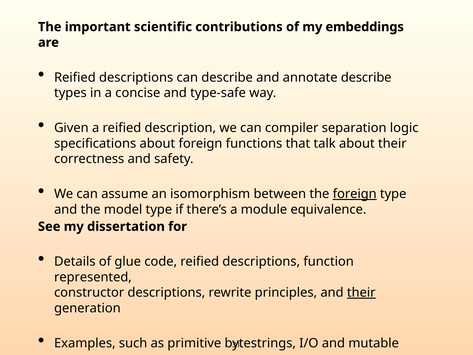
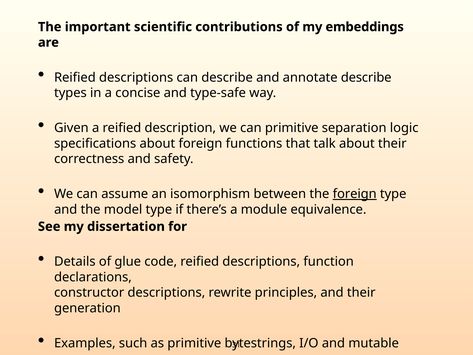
can compiler: compiler -> primitive
represented: represented -> declarations
their at (361, 292) underline: present -> none
